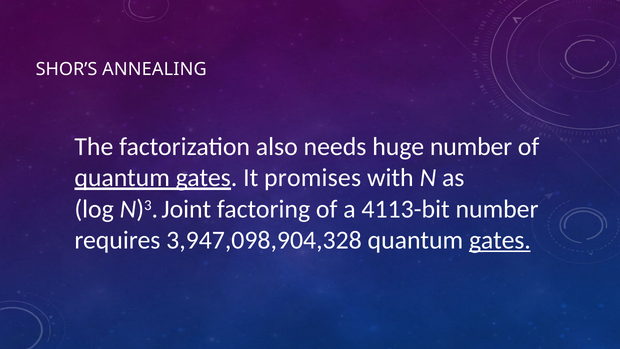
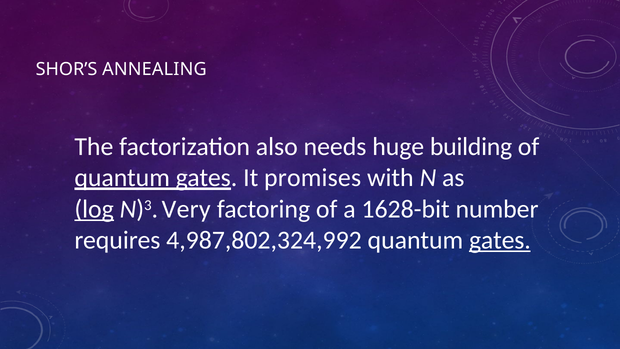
huge number: number -> building
log underline: none -> present
Joint: Joint -> Very
4113-bit: 4113-bit -> 1628-bit
3,947,098,904,328: 3,947,098,904,328 -> 4,987,802,324,992
